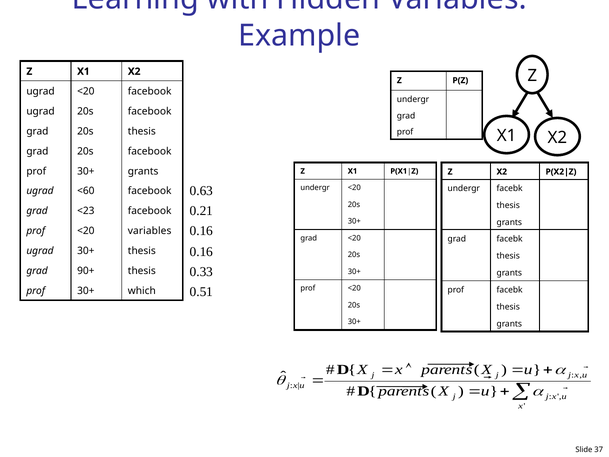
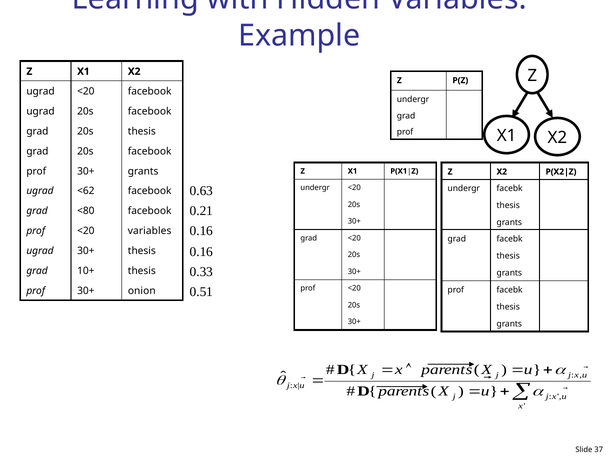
<60: <60 -> <62
<23: <23 -> <80
90+: 90+ -> 10+
which: which -> onion
